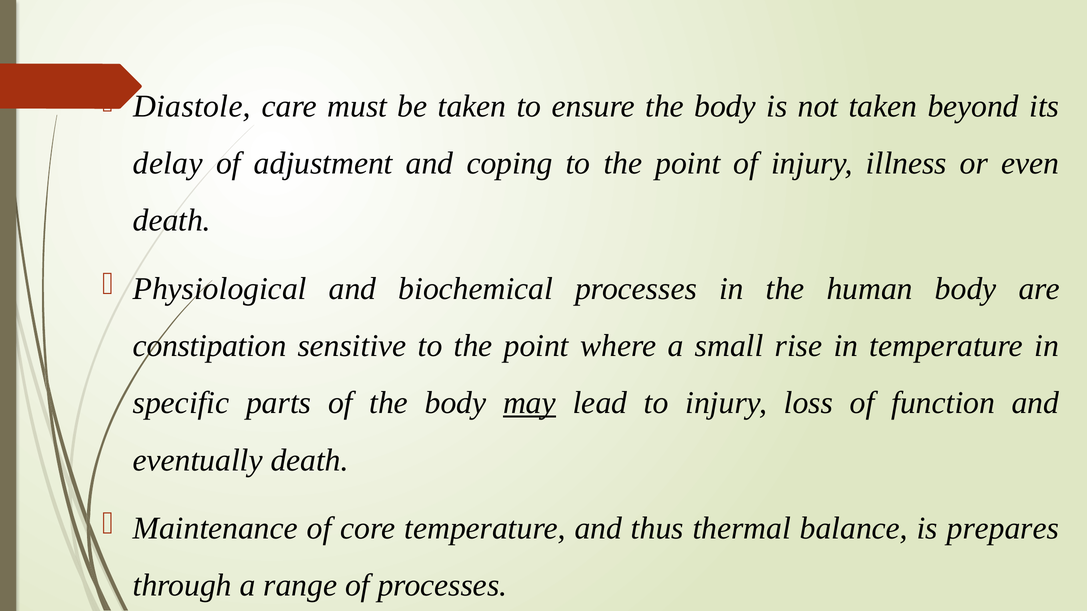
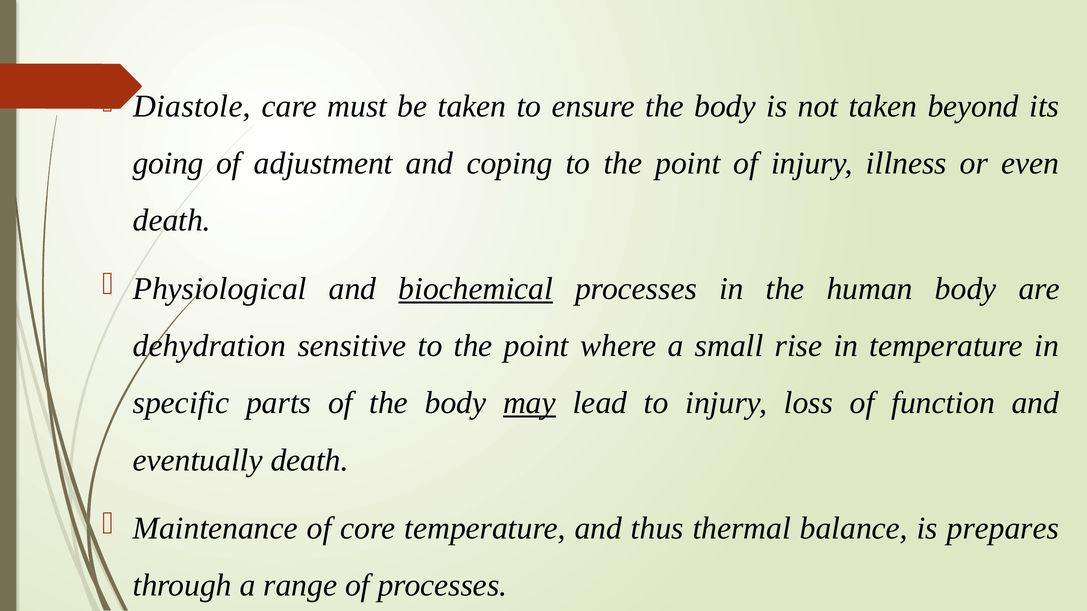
delay: delay -> going
biochemical underline: none -> present
constipation: constipation -> dehydration
